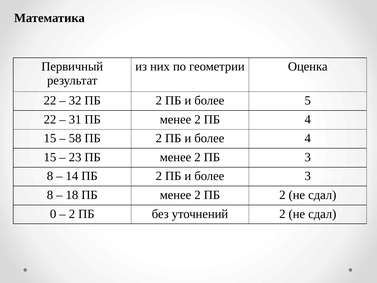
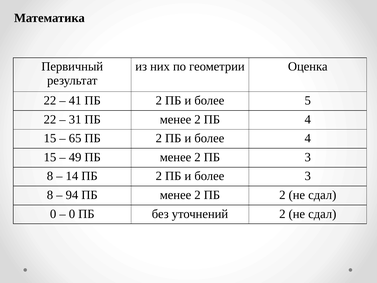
32: 32 -> 41
58: 58 -> 65
23: 23 -> 49
18: 18 -> 94
2 at (72, 214): 2 -> 0
